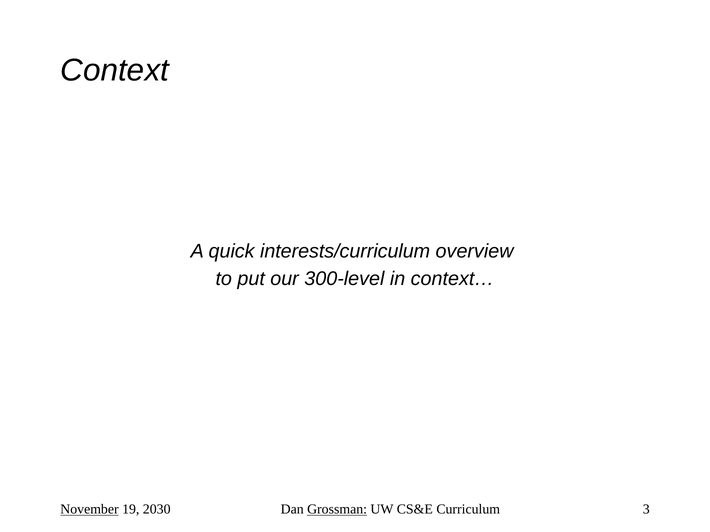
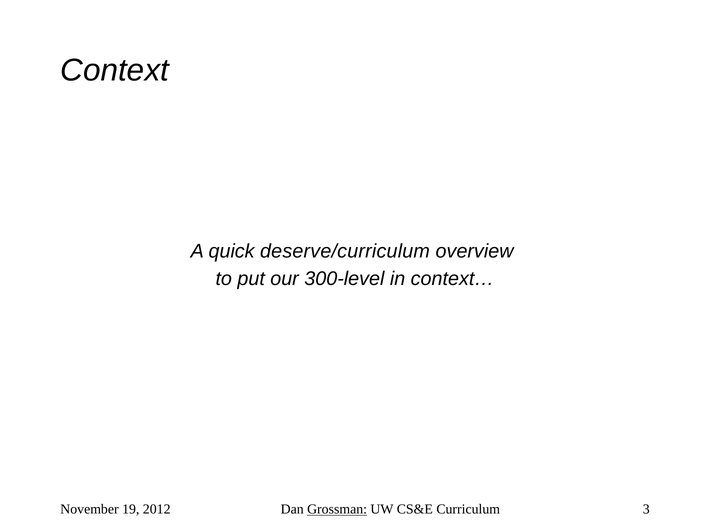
interests/curriculum: interests/curriculum -> deserve/curriculum
November underline: present -> none
2030: 2030 -> 2012
